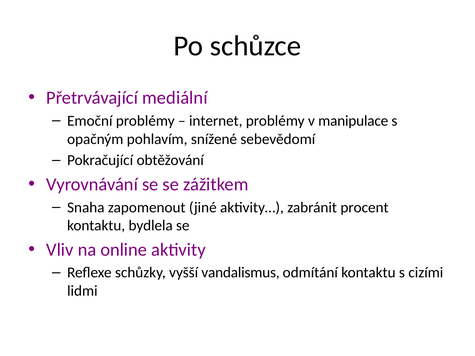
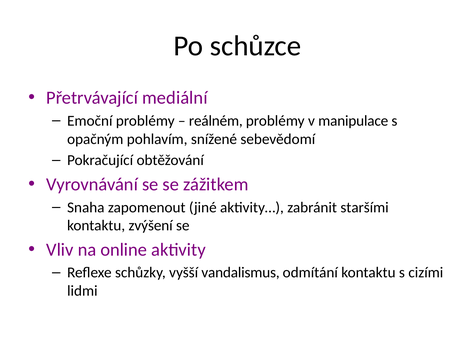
internet: internet -> reálném
procent: procent -> staršími
bydlela: bydlela -> zvýšení
